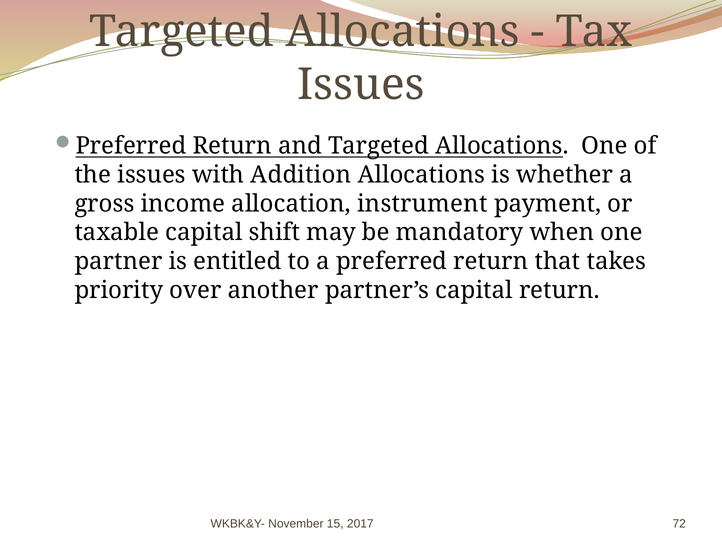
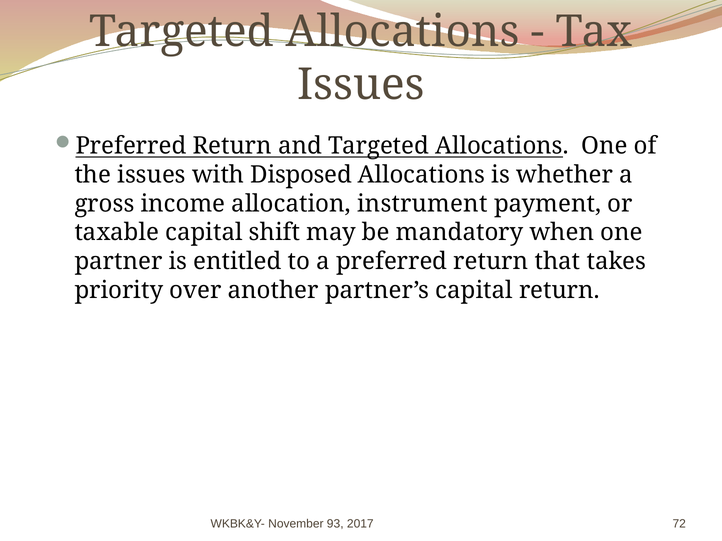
Addition: Addition -> Disposed
15: 15 -> 93
